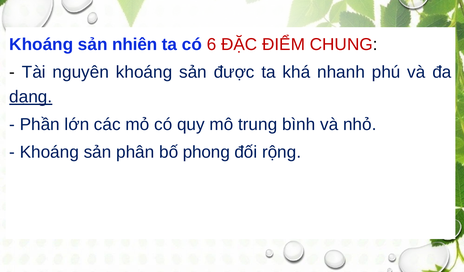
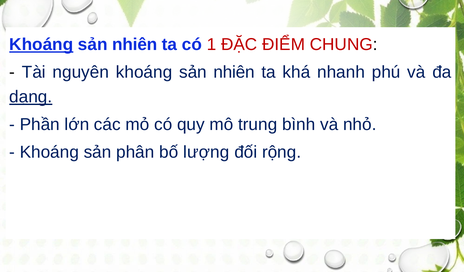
Khoáng at (41, 45) underline: none -> present
6: 6 -> 1
nguyên khoáng sản được: được -> nhiên
phong: phong -> lượng
